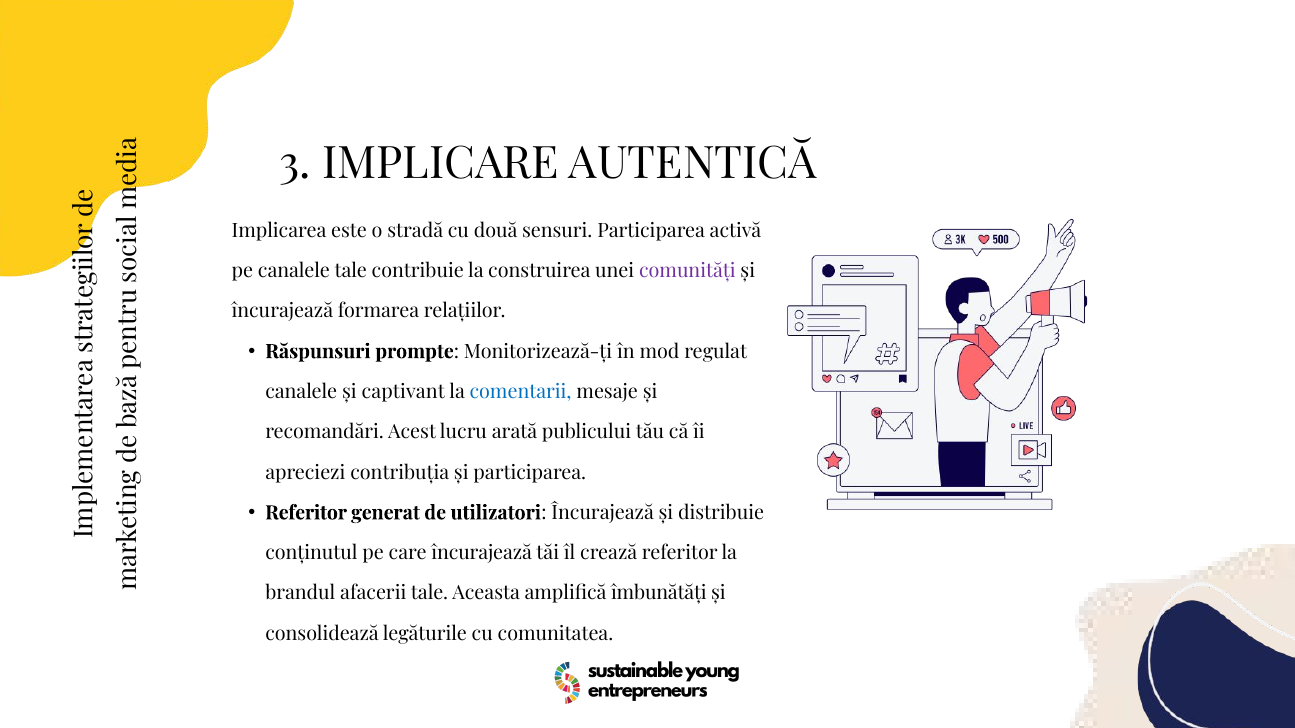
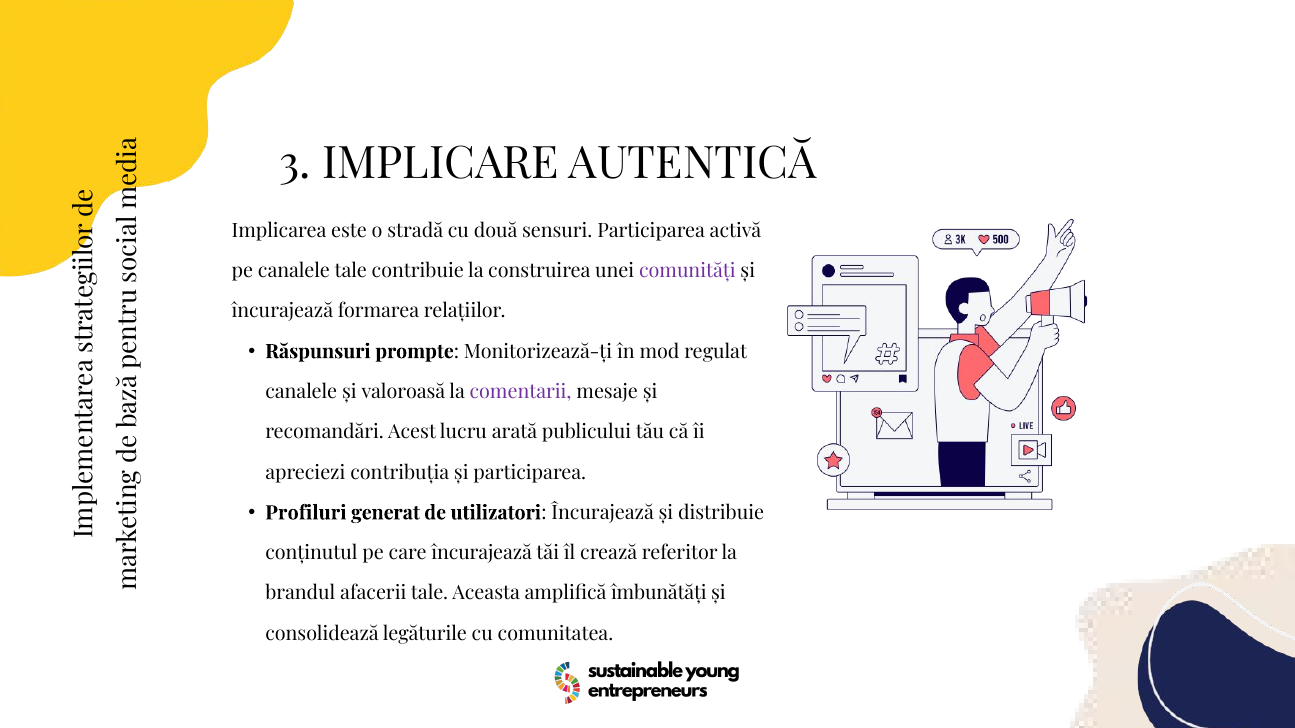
captivant: captivant -> valoroasă
comentarii colour: blue -> purple
Referitor at (306, 513): Referitor -> Profiluri
